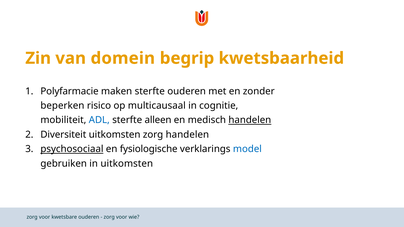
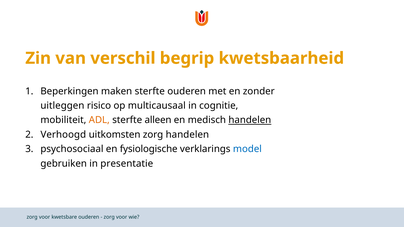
domein: domein -> verschil
Polyfarmacie: Polyfarmacie -> Beperkingen
beperken: beperken -> uitleggen
ADL colour: blue -> orange
Diversiteit: Diversiteit -> Verhoogd
psychosociaal underline: present -> none
in uitkomsten: uitkomsten -> presentatie
